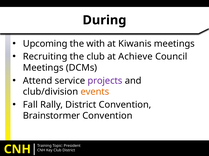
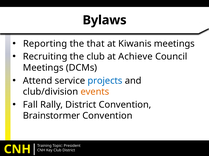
During: During -> Bylaws
Upcoming: Upcoming -> Reporting
with: with -> that
projects colour: purple -> blue
